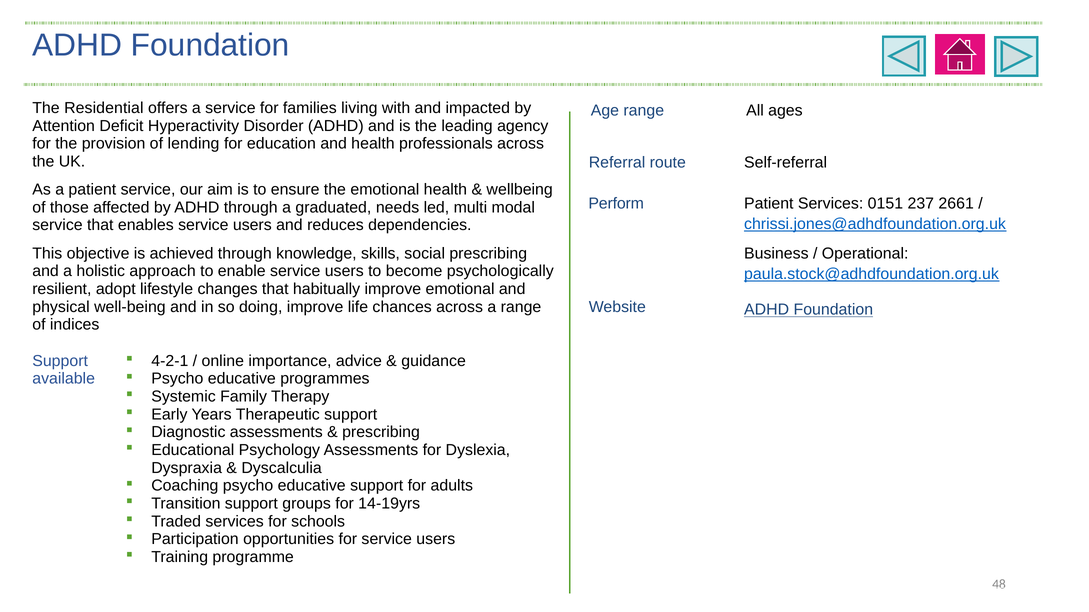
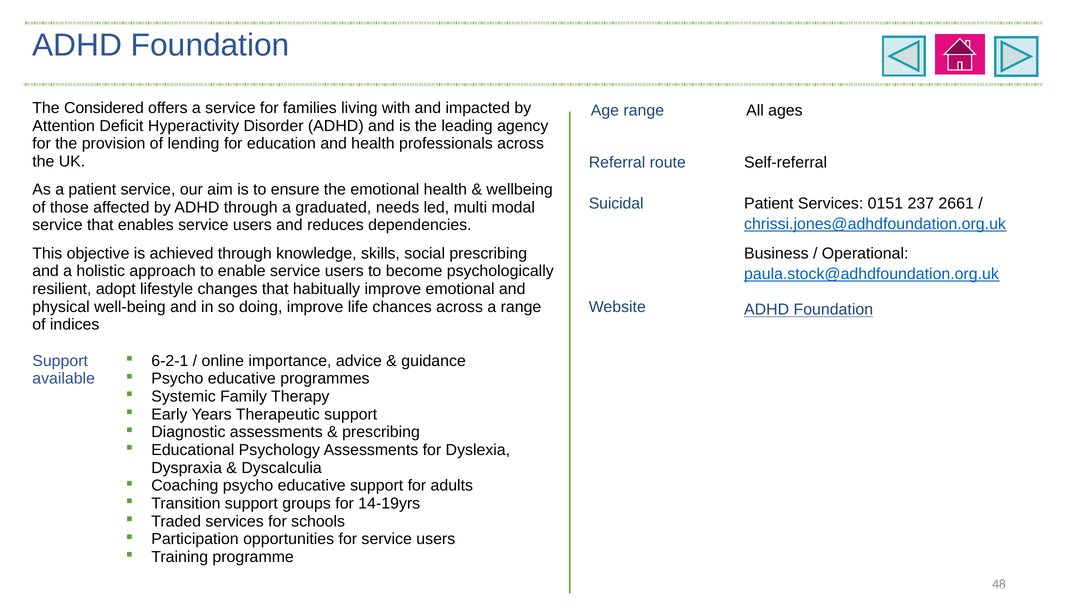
Residential: Residential -> Considered
Perform: Perform -> Suicidal
4-2-1: 4-2-1 -> 6-2-1
